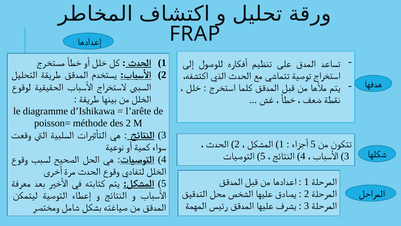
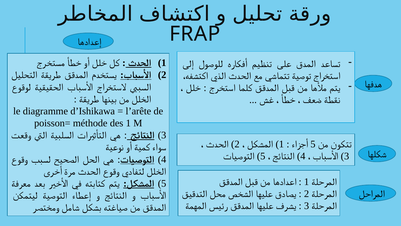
des 2: 2 -> 1
